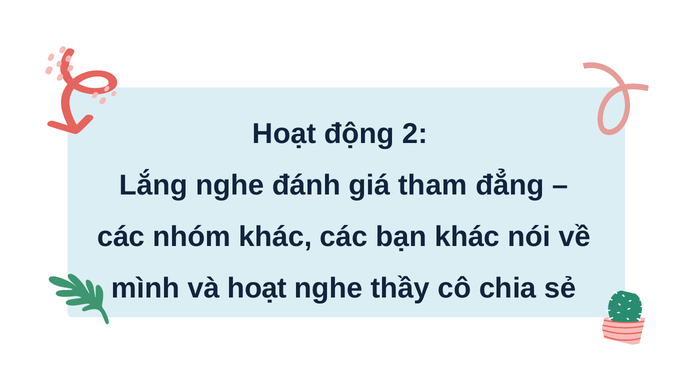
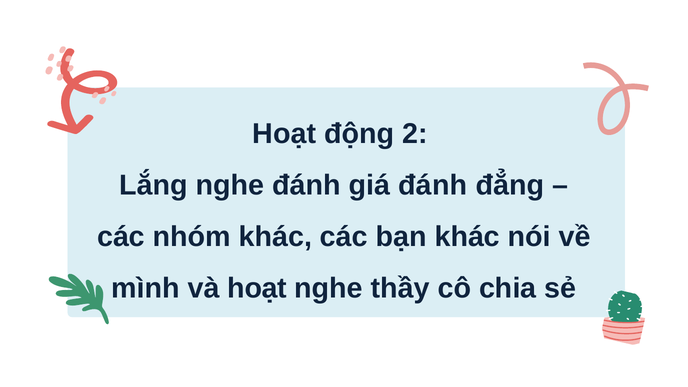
giá tham: tham -> đánh
